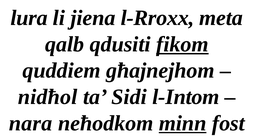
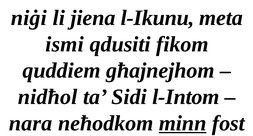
lura: lura -> niġi
l-Rroxx: l-Rroxx -> l-Ikunu
qalb: qalb -> ismi
fikom underline: present -> none
